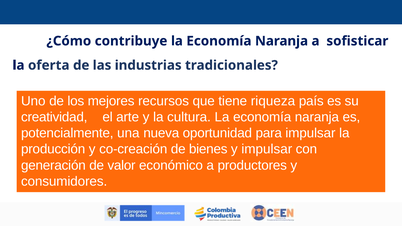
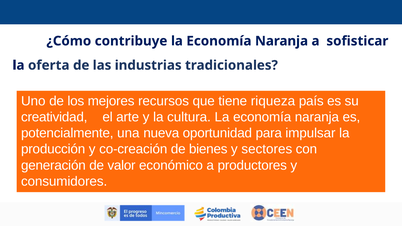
y impulsar: impulsar -> sectores
